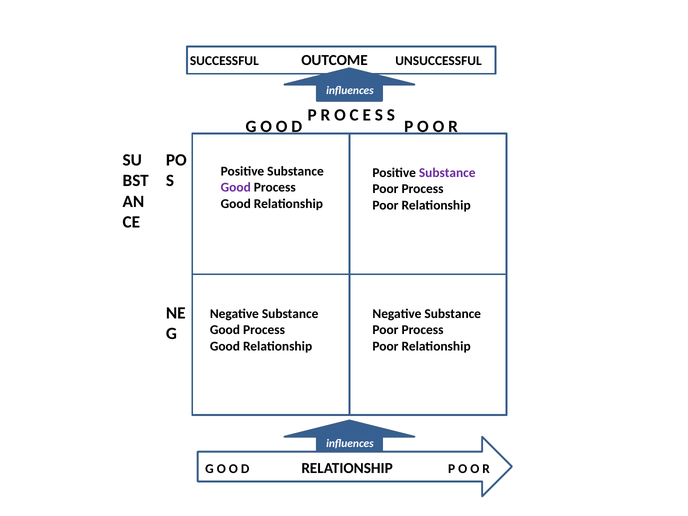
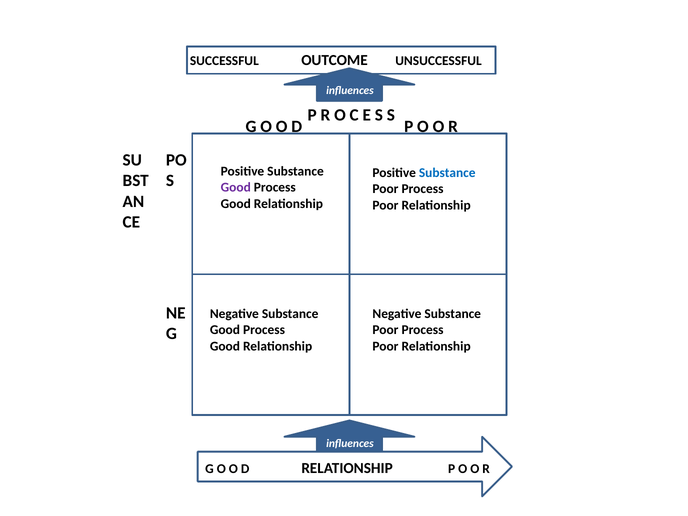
Substance at (447, 173) colour: purple -> blue
